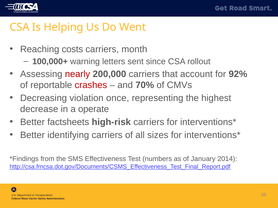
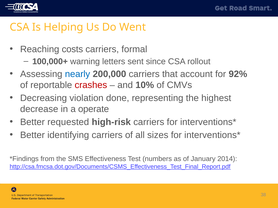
month: month -> formal
nearly colour: red -> blue
70%: 70% -> 10%
once: once -> done
factsheets: factsheets -> requested
